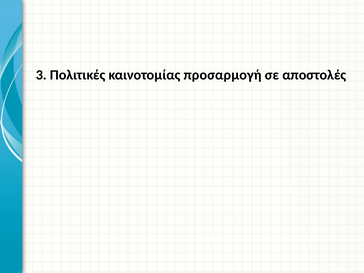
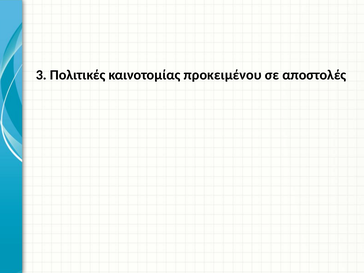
προσαρμογή: προσαρμογή -> προκειμένου
